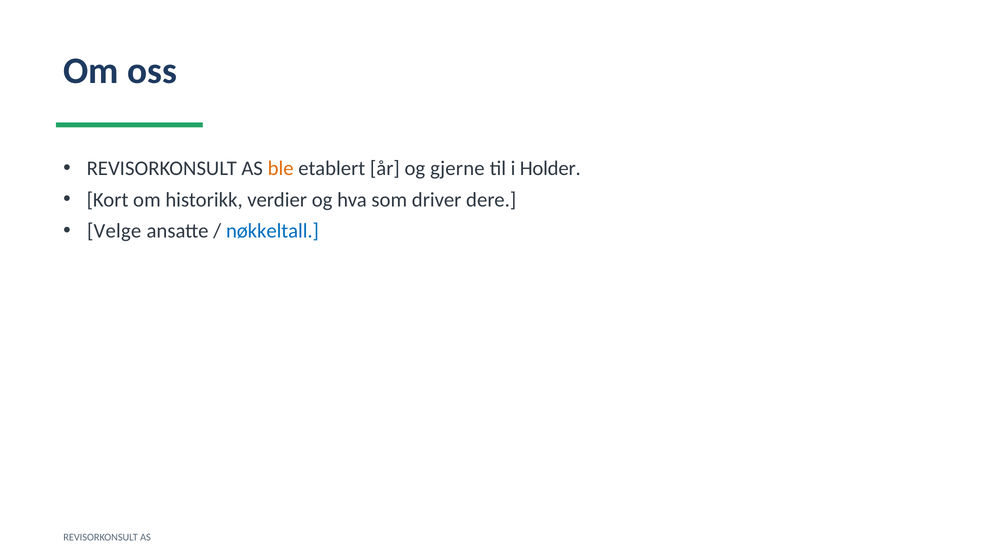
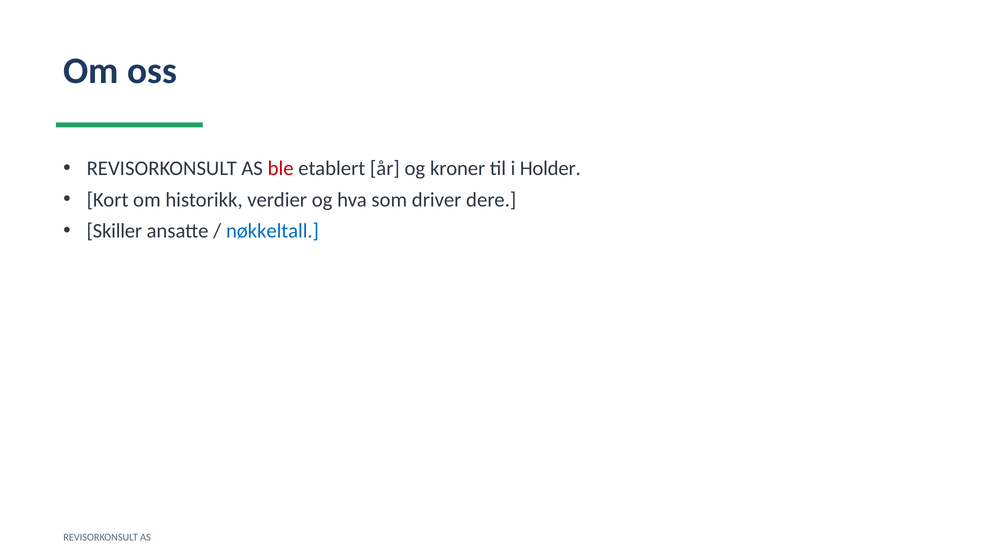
ble colour: orange -> red
gjerne: gjerne -> kroner
Velge: Velge -> Skiller
